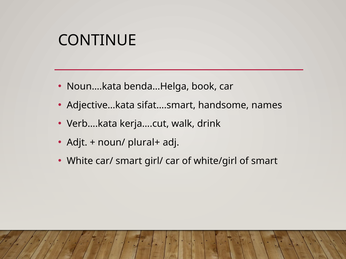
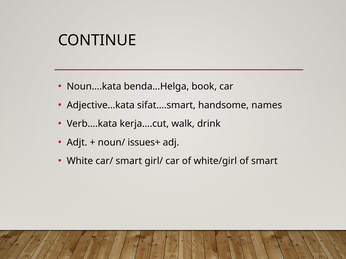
plural+: plural+ -> issues+
